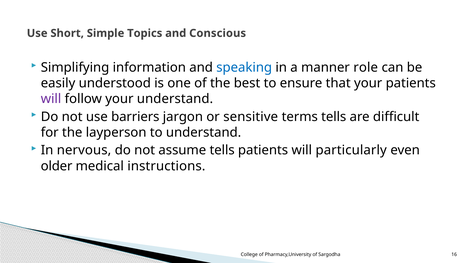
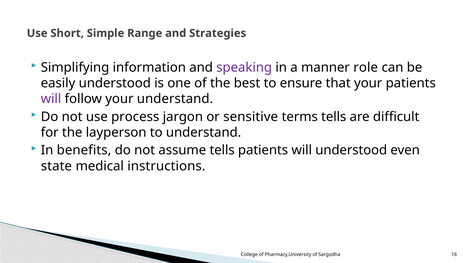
Topics: Topics -> Range
Conscious: Conscious -> Strategies
speaking colour: blue -> purple
barriers: barriers -> process
nervous: nervous -> benefits
will particularly: particularly -> understood
older: older -> state
